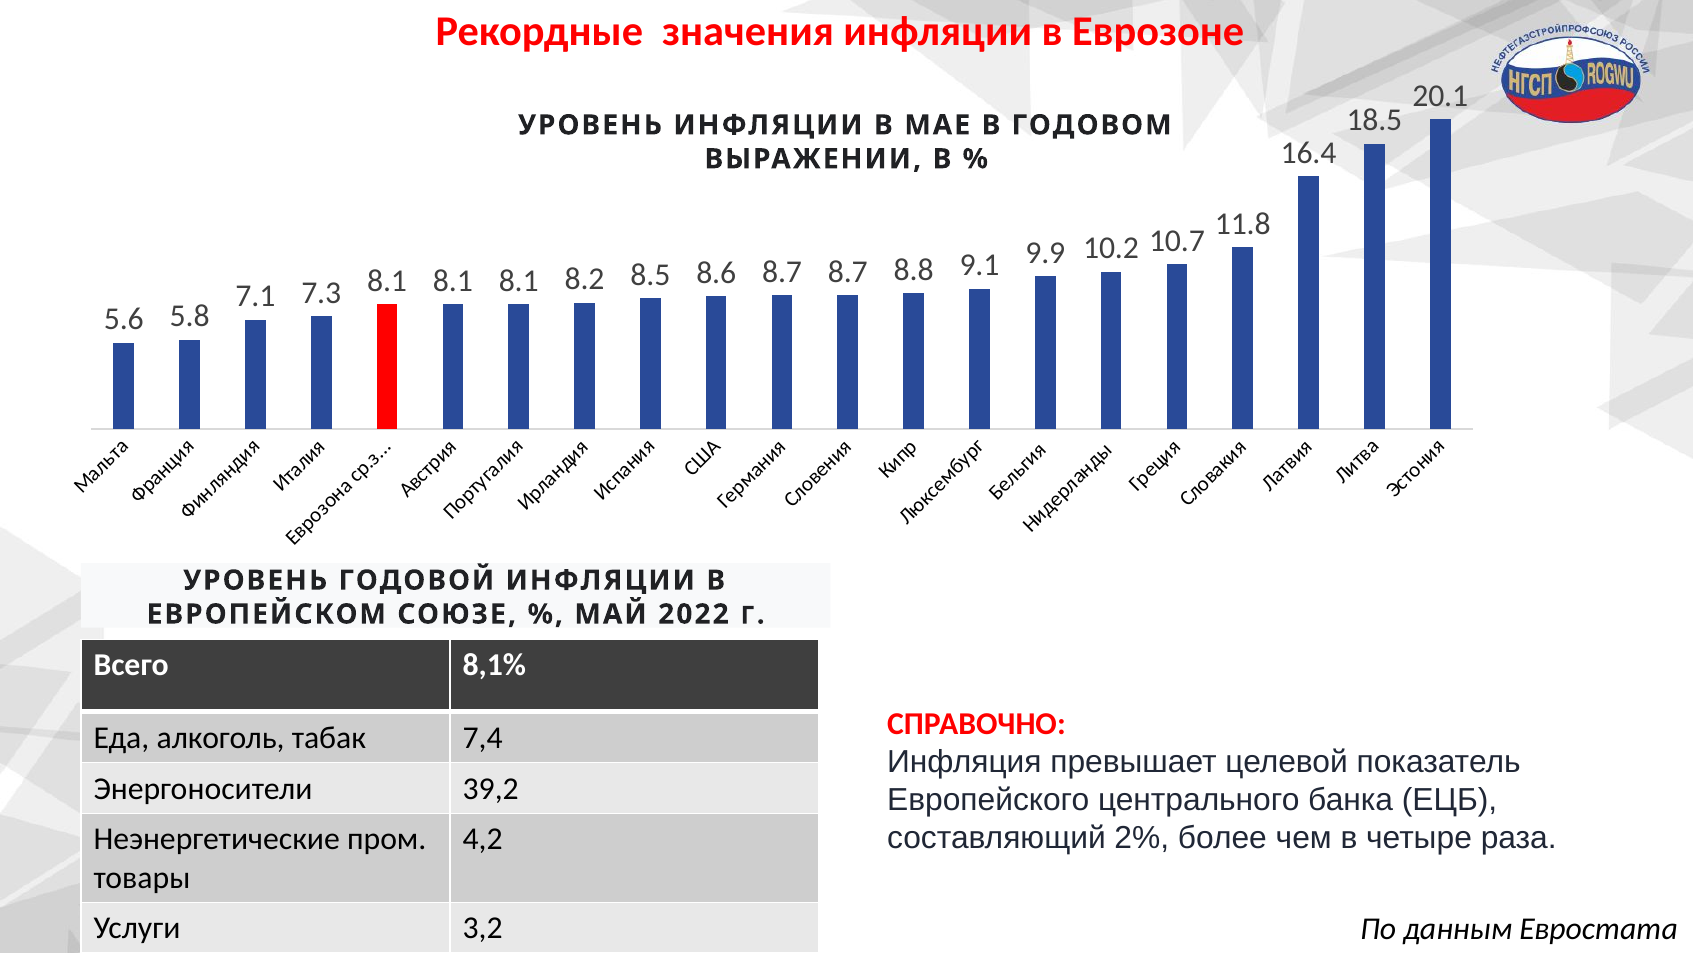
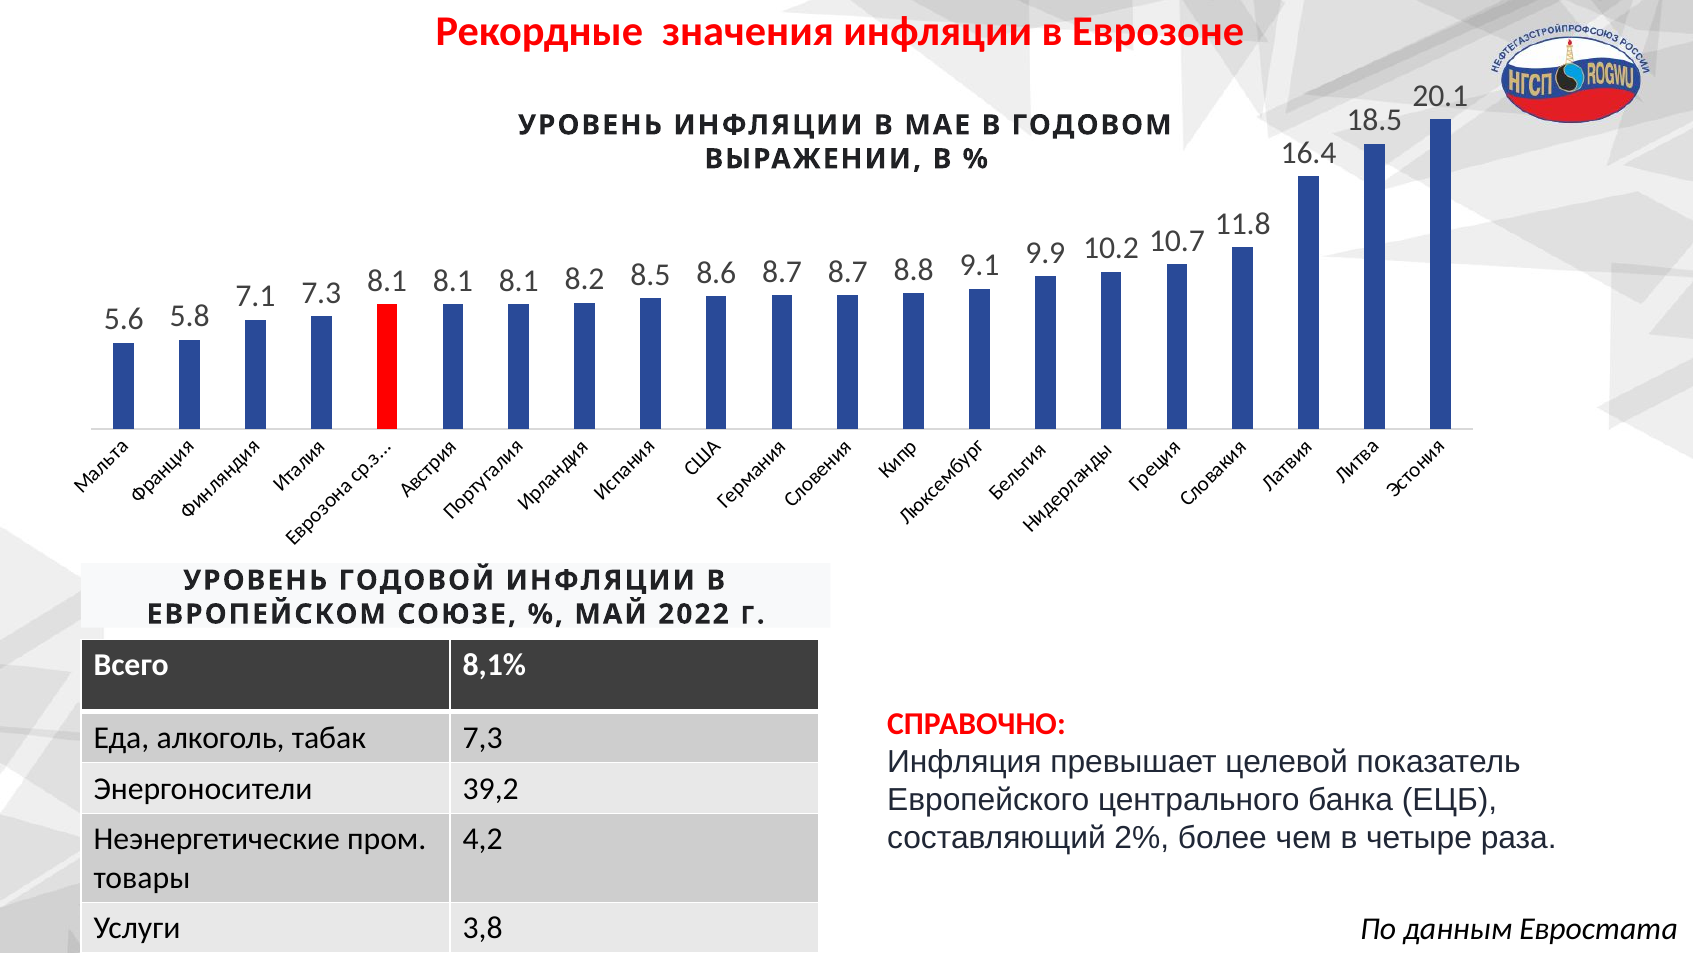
7,4: 7,4 -> 7,3
3,2: 3,2 -> 3,8
